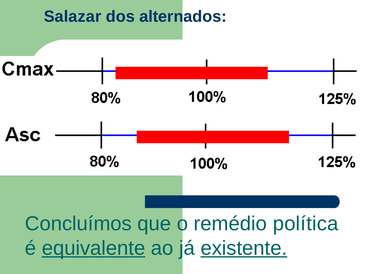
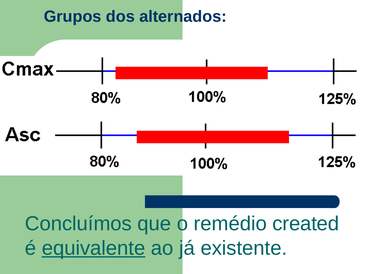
Salazar: Salazar -> Grupos
política: política -> created
existente underline: present -> none
